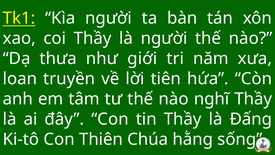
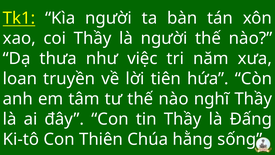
giới: giới -> việc
